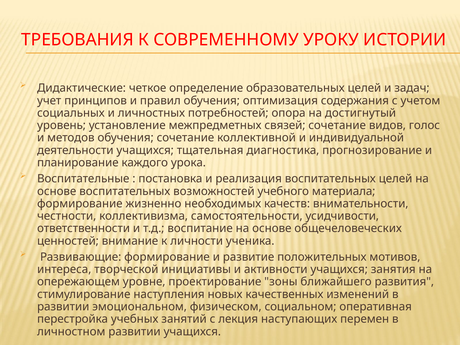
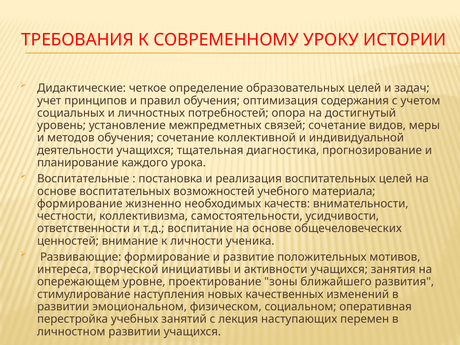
голос: голос -> меры
